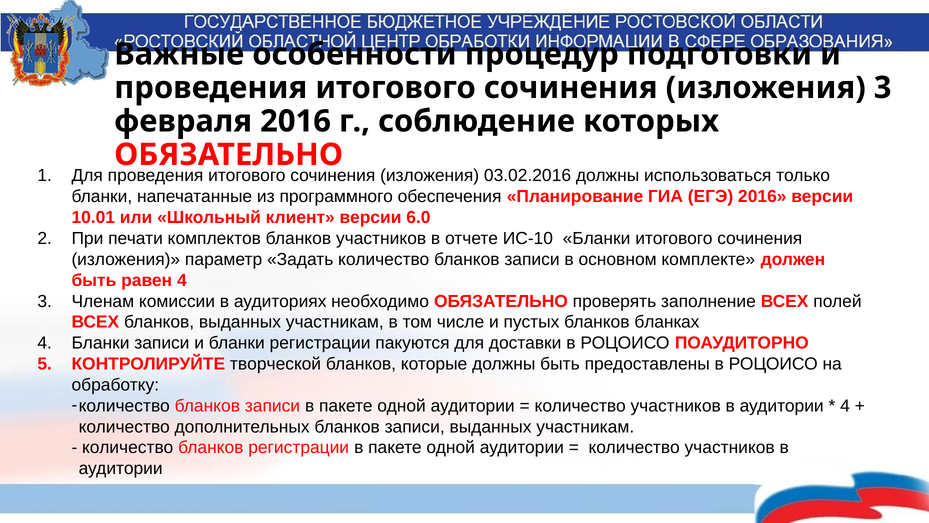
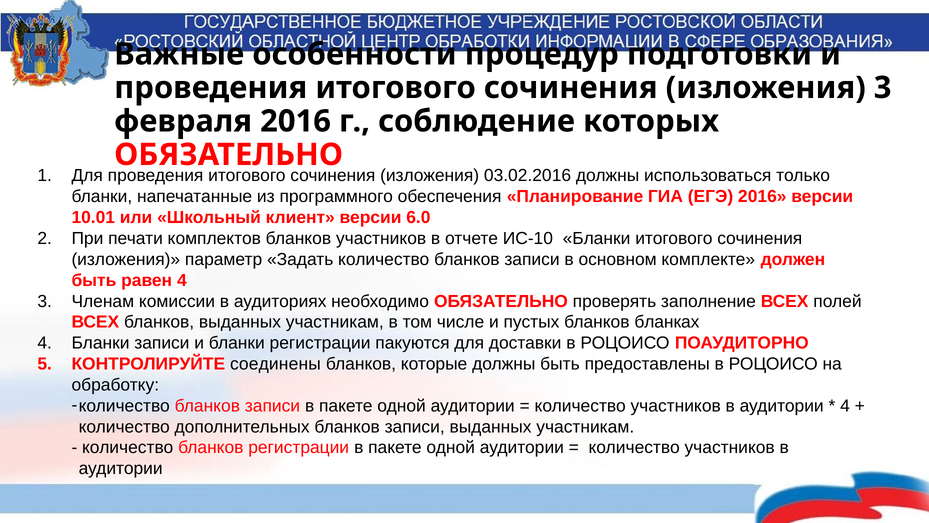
творческой: творческой -> соединены
